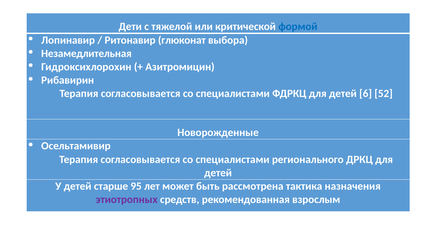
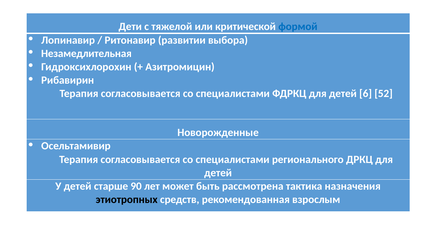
глюконат: глюконат -> развитии
95: 95 -> 90
этиотропных colour: purple -> black
